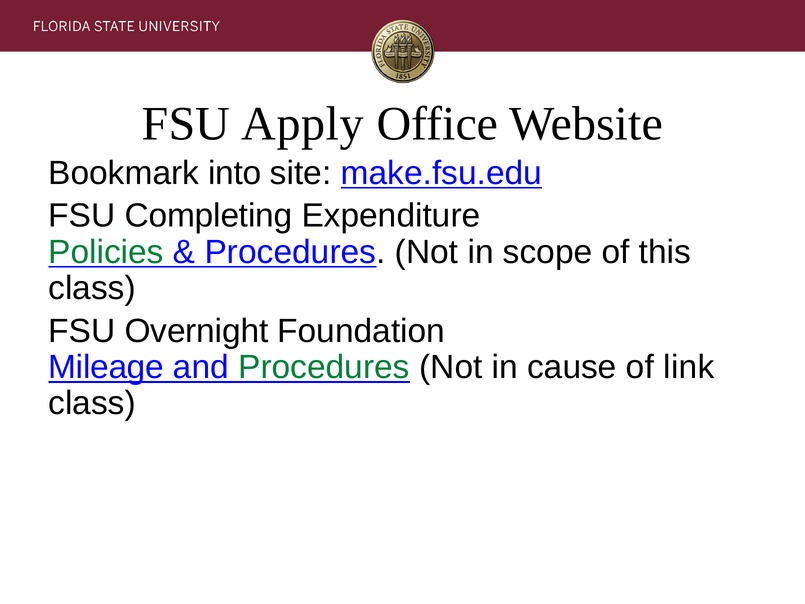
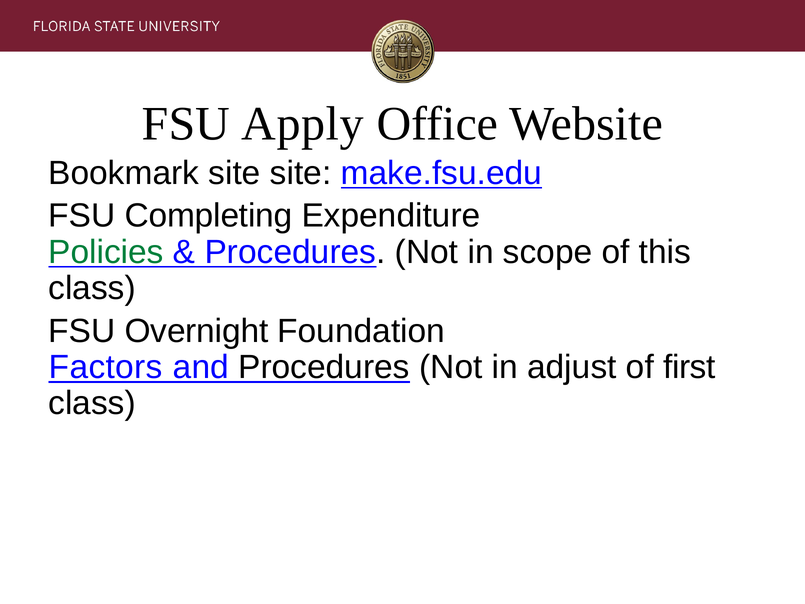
Bookmark into: into -> site
Mileage: Mileage -> Factors
Procedures at (324, 367) colour: green -> black
cause: cause -> adjust
link: link -> first
